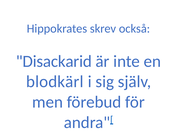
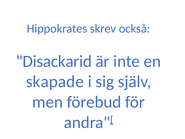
blodkärl: blodkärl -> skapade
